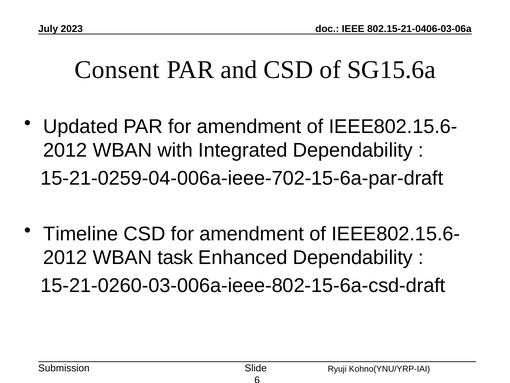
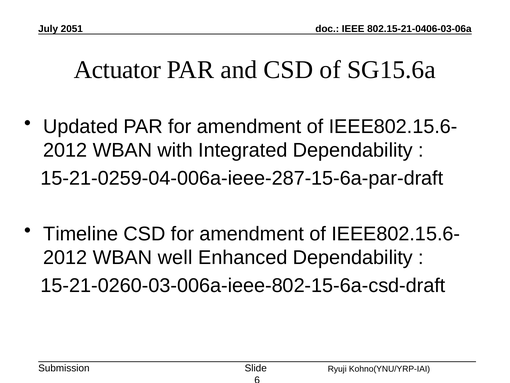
2023: 2023 -> 2051
Consent: Consent -> Actuator
15-21-0259-04-006a-ieee-702-15-6a-par-draft: 15-21-0259-04-006a-ieee-702-15-6a-par-draft -> 15-21-0259-04-006a-ieee-287-15-6a-par-draft
task: task -> well
